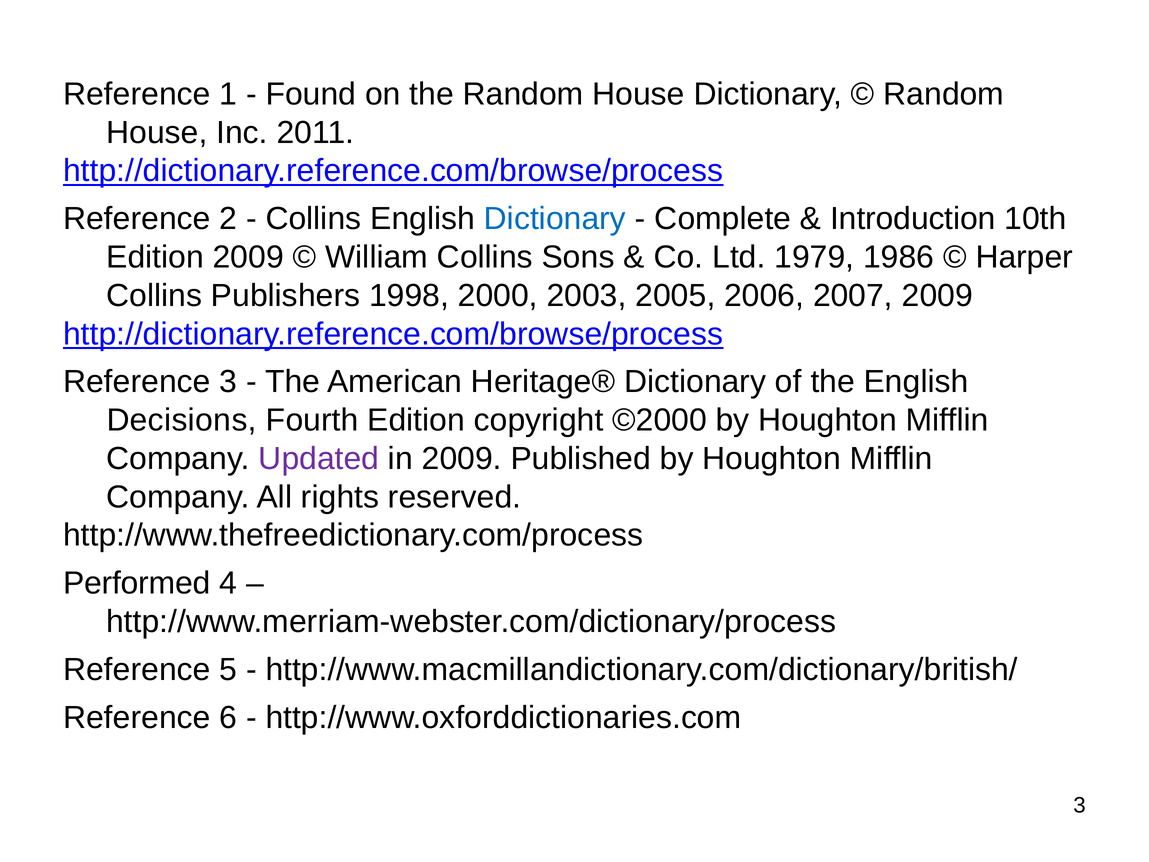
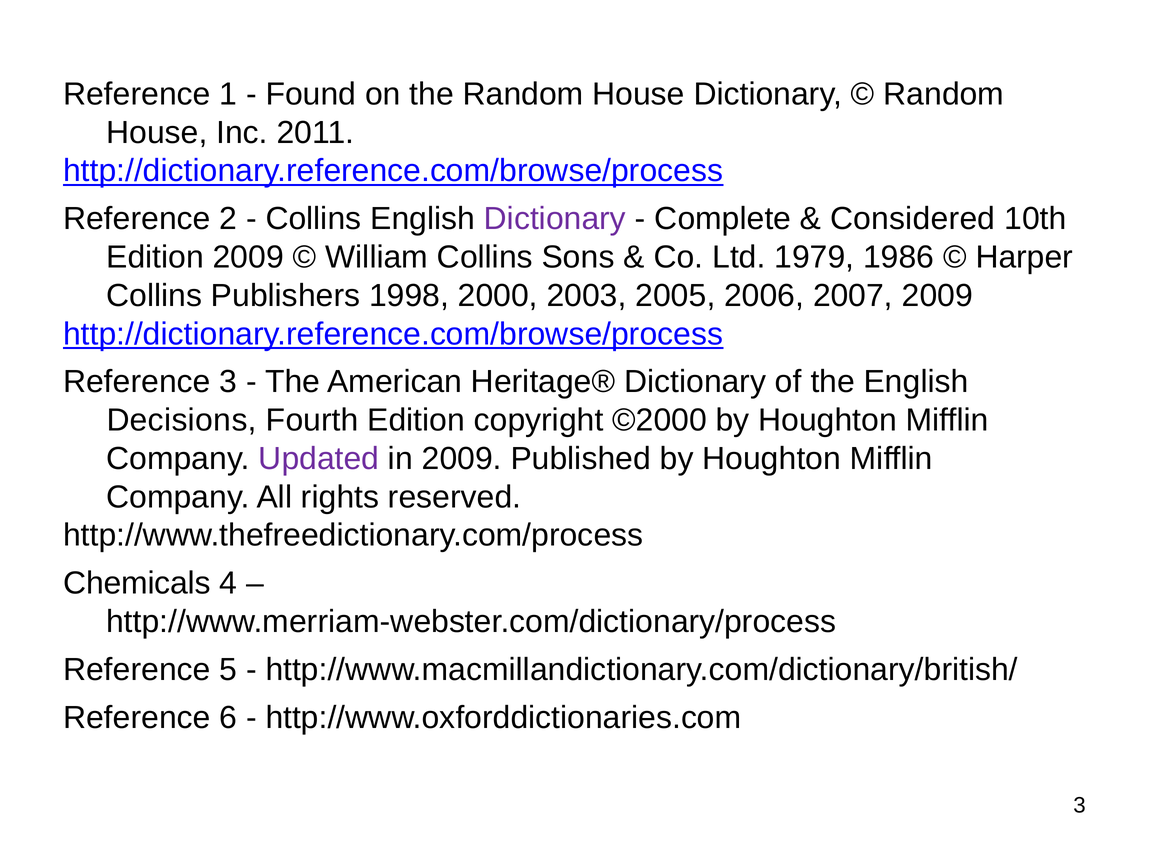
Dictionary at (555, 219) colour: blue -> purple
Introduction: Introduction -> Considered
Performed: Performed -> Chemicals
